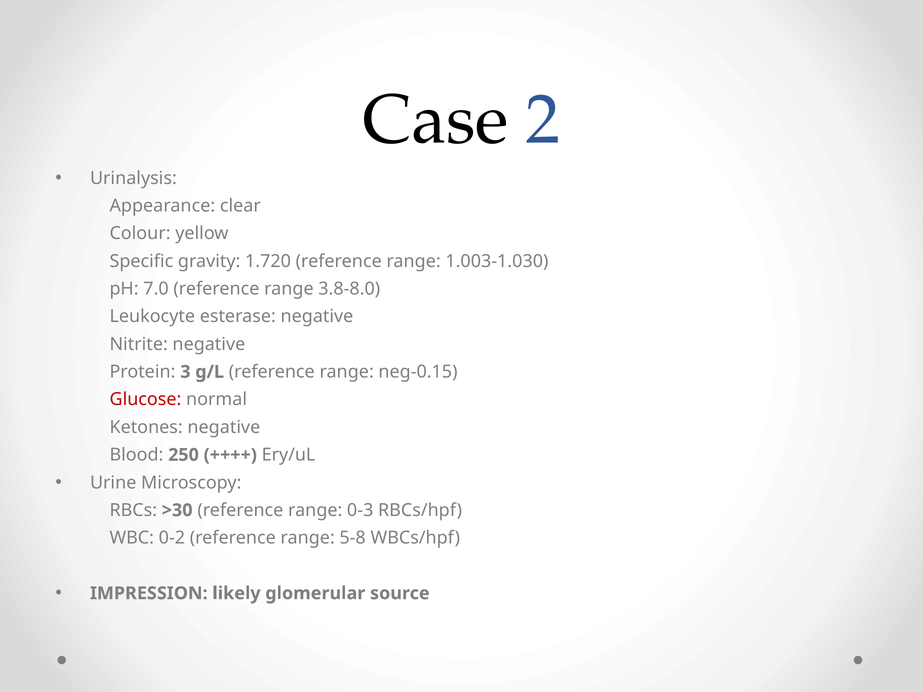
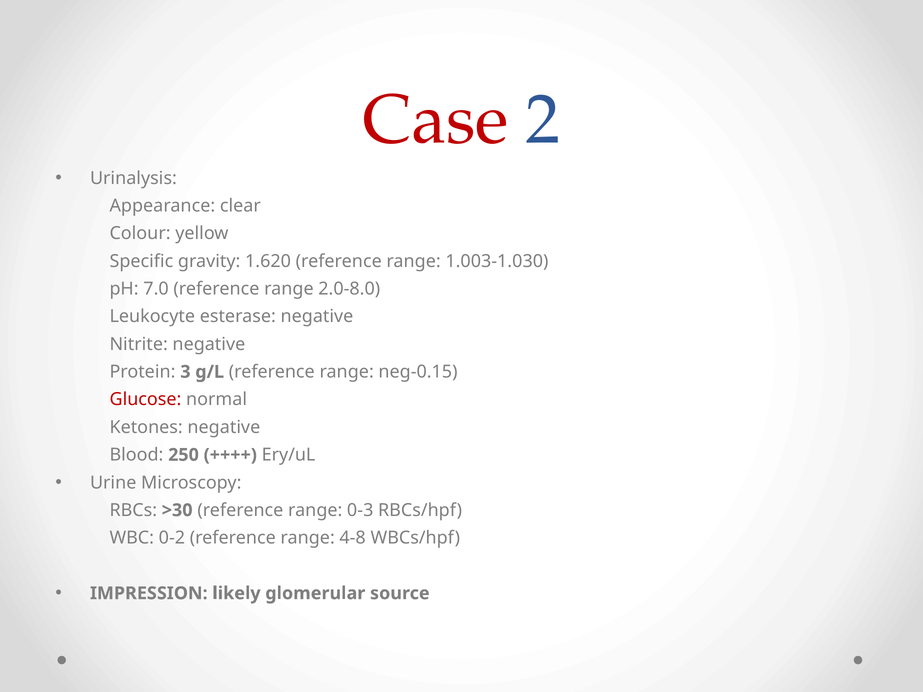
Case colour: black -> red
1.720: 1.720 -> 1.620
3.8-8.0: 3.8-8.0 -> 2.0-8.0
5-8: 5-8 -> 4-8
